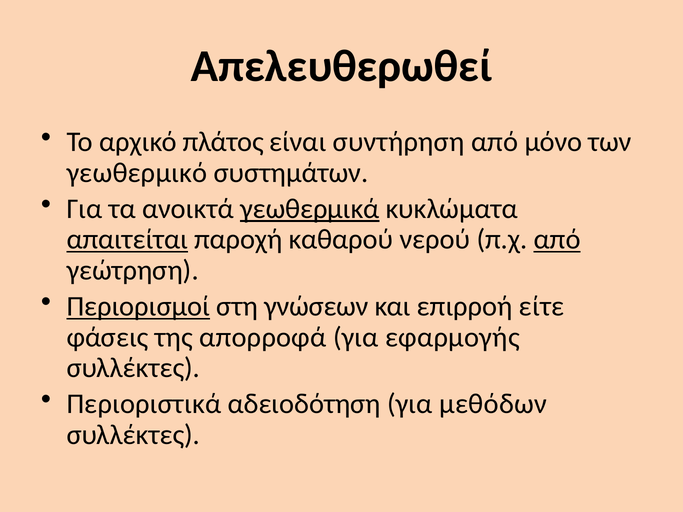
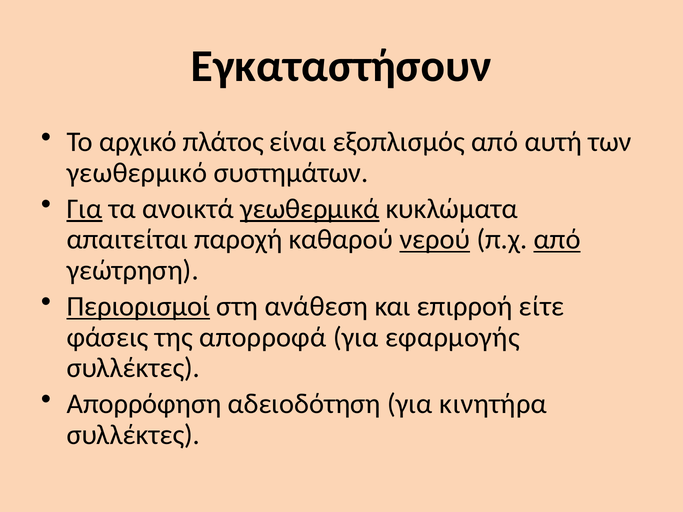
Απελευθερωθεί: Απελευθερωθεί -> Εγκαταστήσουν
συντήρηση: συντήρηση -> εξοπλισμός
µόνο: µόνο -> αυτή
Για at (84, 209) underline: none -> present
απαιτείται underline: present -> none
νερού underline: none -> present
γνώσεων: γνώσεων -> ανάθεση
Περιοριστικά: Περιοριστικά -> Απορρόφηση
μεθόδων: μεθόδων -> κινητήρα
